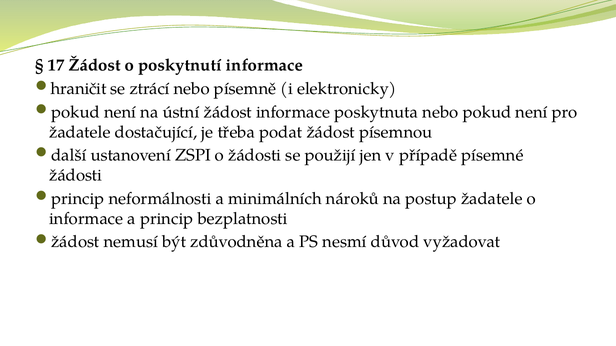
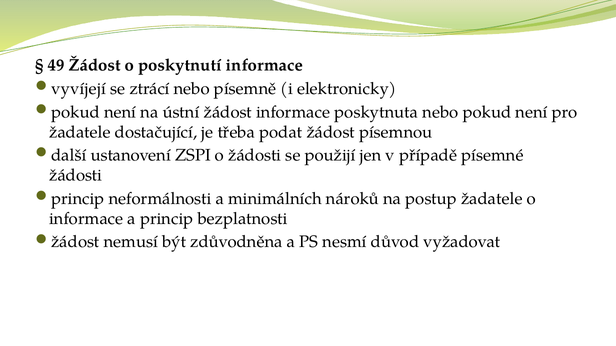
17: 17 -> 49
hraničit: hraničit -> vyvíjejí
